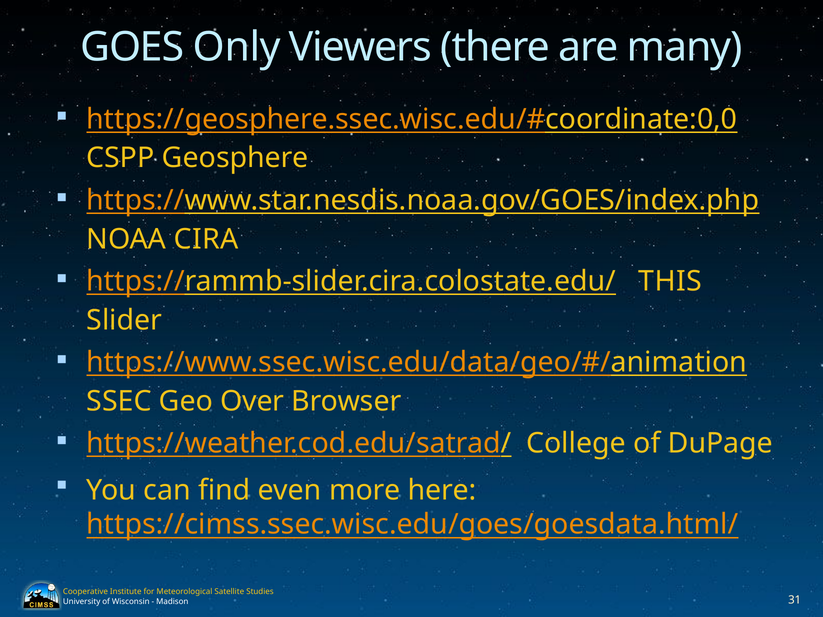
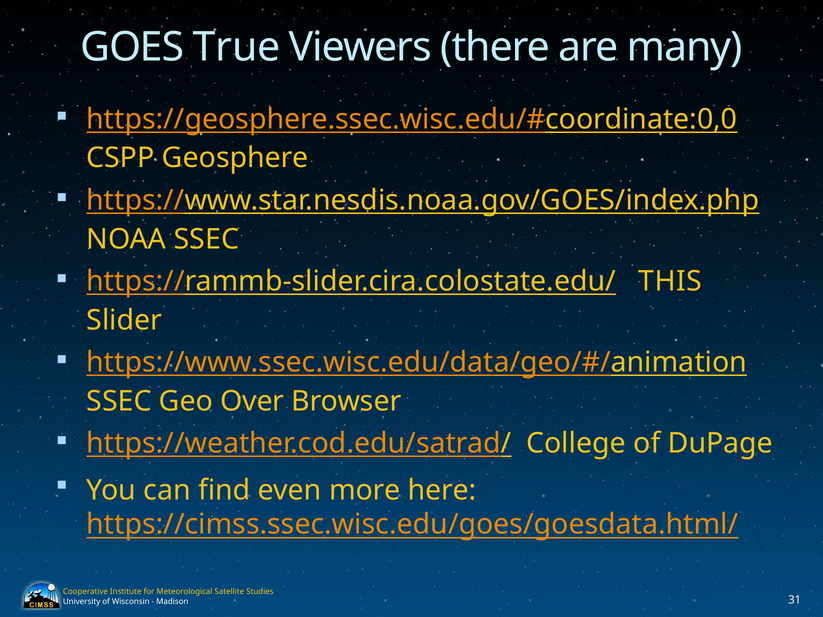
Only: Only -> True
NOAA CIRA: CIRA -> SSEC
